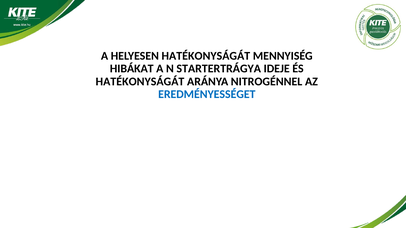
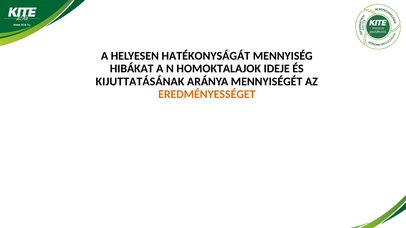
STARTERTRÁGYA: STARTERTRÁGYA -> HOMOKTALAJOK
HATÉKONYSÁGÁT at (140, 82): HATÉKONYSÁGÁT -> KIJUTTATÁSÁNAK
NITROGÉNNEL: NITROGÉNNEL -> MENNYISÉGÉT
EREDMÉNYESSÉGET colour: blue -> orange
